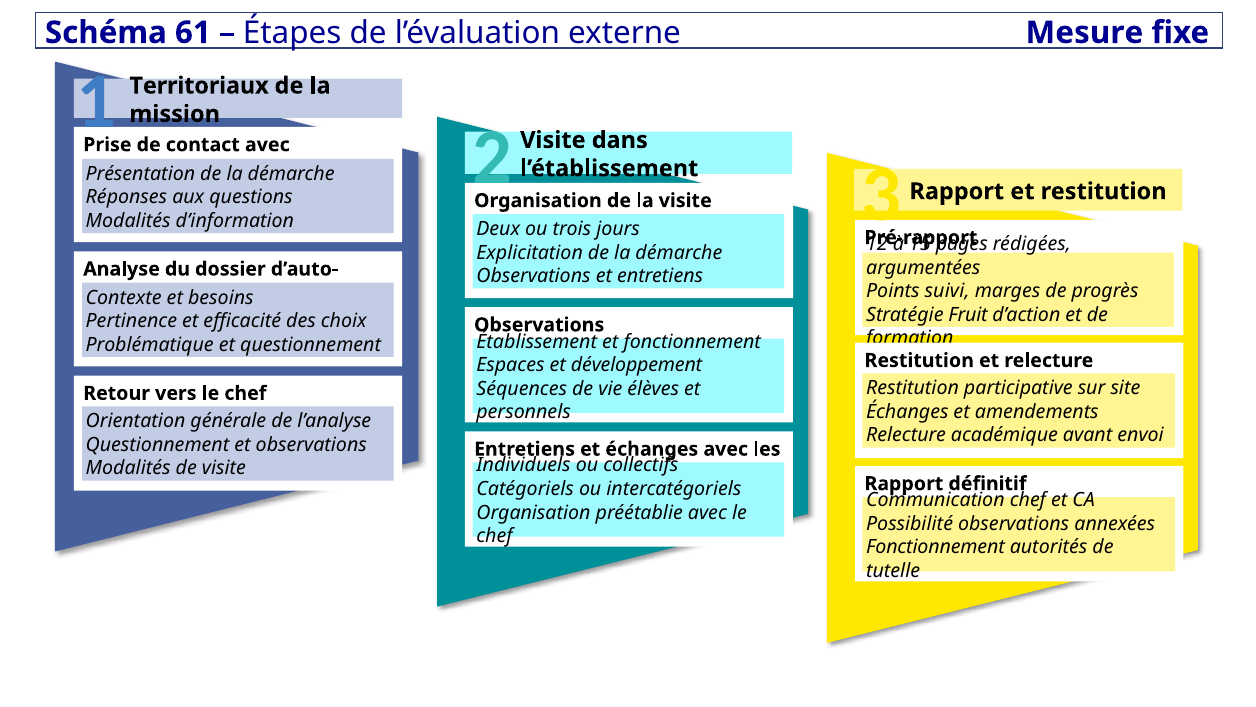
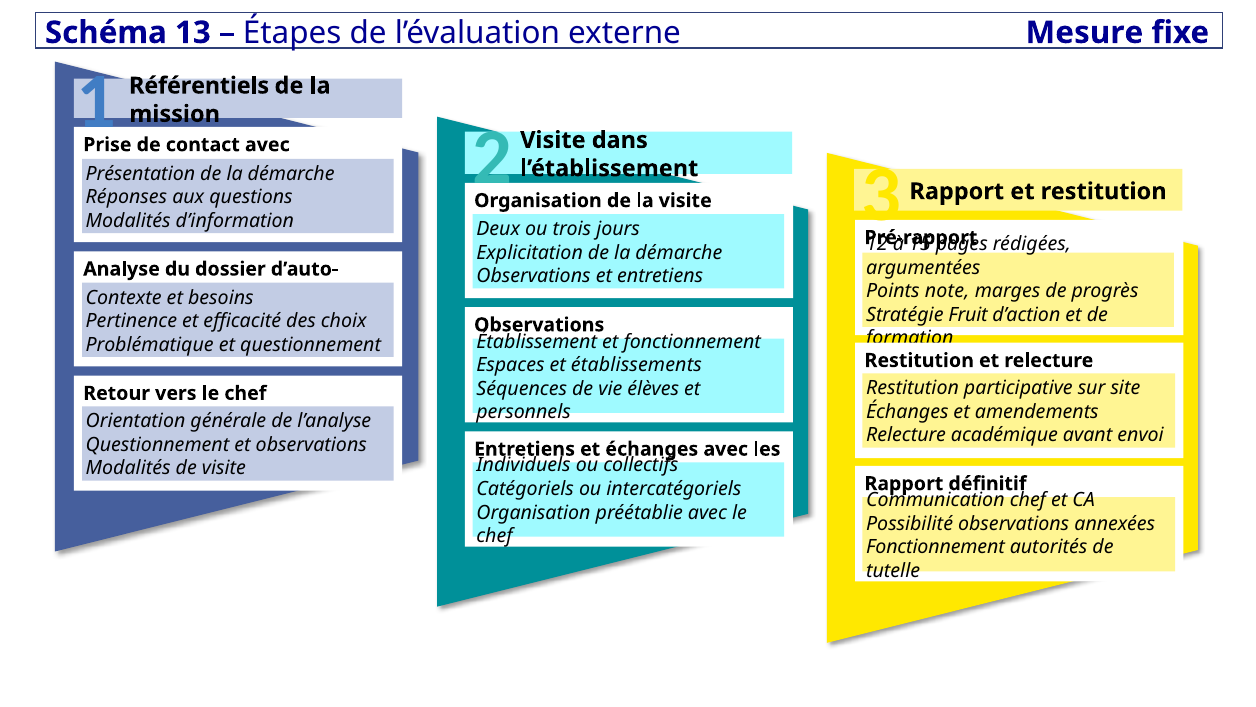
61: 61 -> 13
Territoriaux: Territoriaux -> Référentiels
suivi: suivi -> note
développement: développement -> établissements
